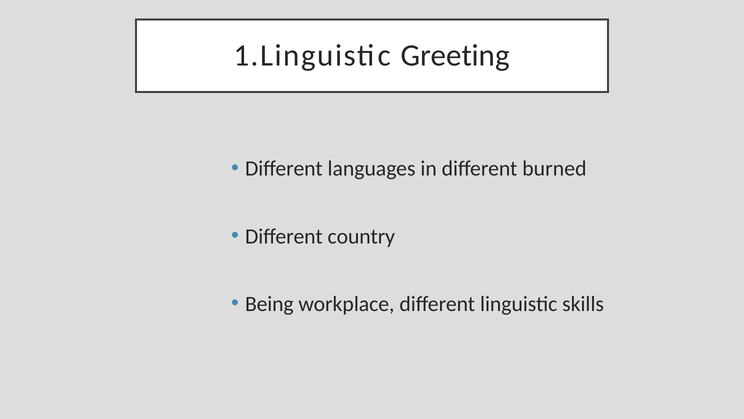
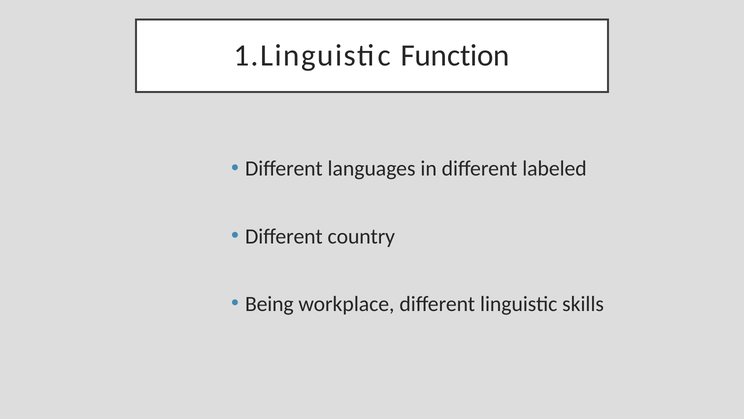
Greeting: Greeting -> Function
burned: burned -> labeled
